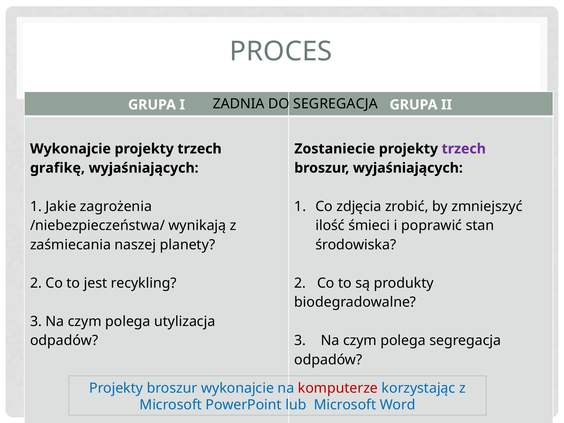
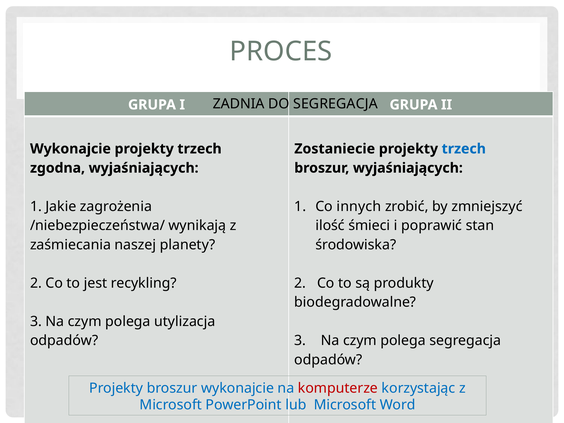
trzech at (464, 149) colour: purple -> blue
grafikę: grafikę -> zgodna
zdjęcia: zdjęcia -> innych
